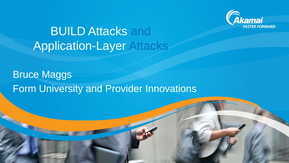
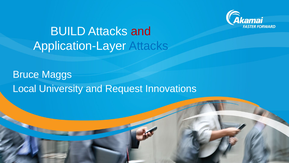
and at (141, 31) colour: blue -> red
Form: Form -> Local
Provider: Provider -> Request
